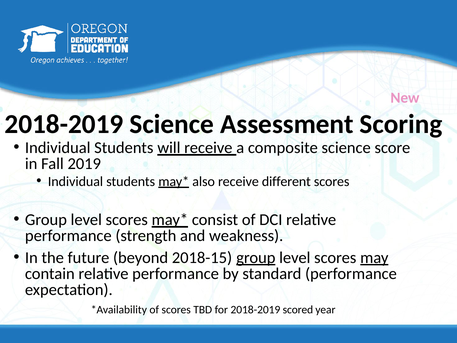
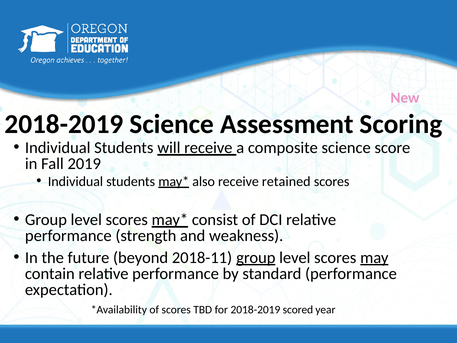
different: different -> retained
2018-15: 2018-15 -> 2018-11
